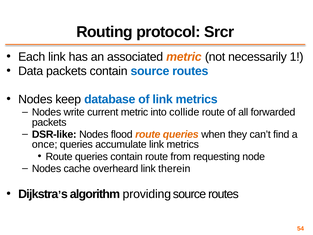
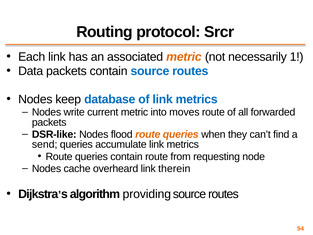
collide: collide -> moves
once: once -> send
